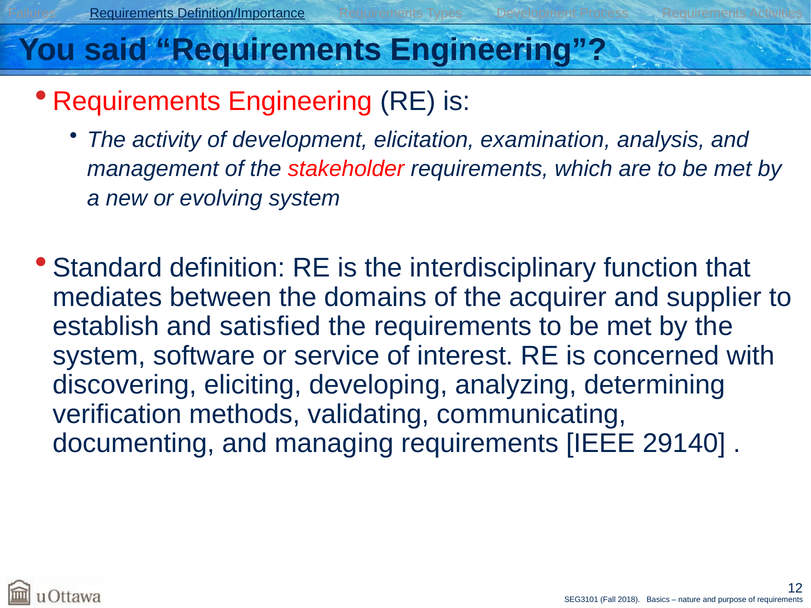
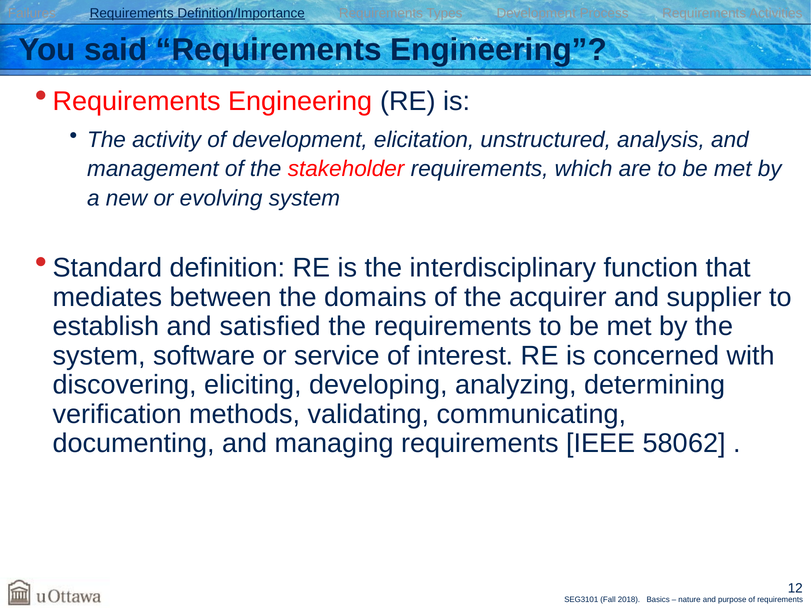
examination: examination -> unstructured
29140: 29140 -> 58062
